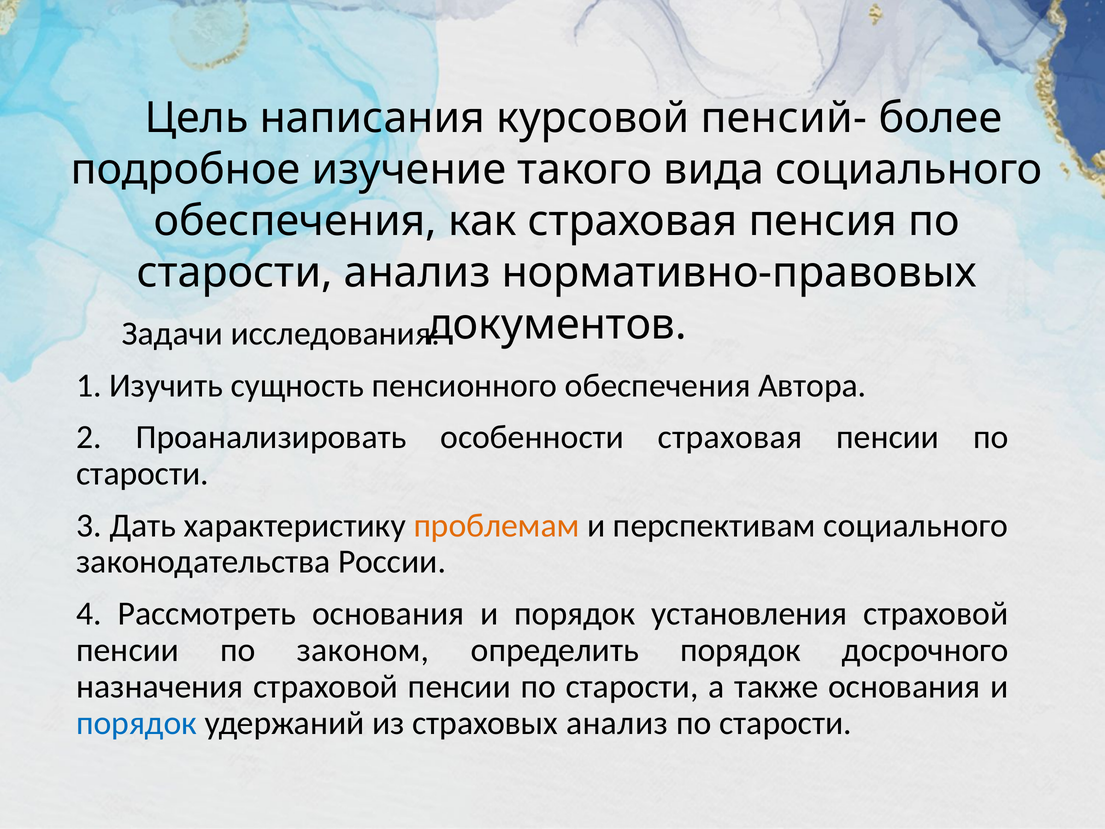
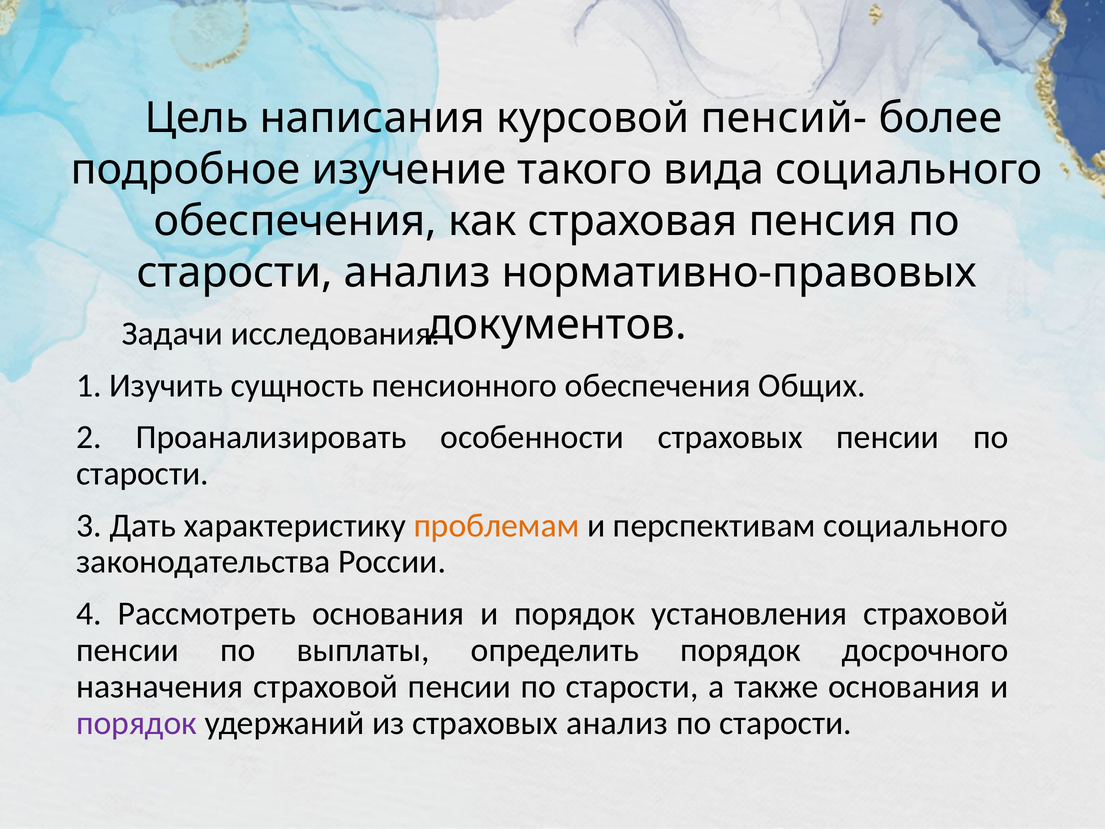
Автора: Автора -> Общих
особенности страховая: страховая -> страховых
законом: законом -> выплаты
порядок at (137, 723) colour: blue -> purple
